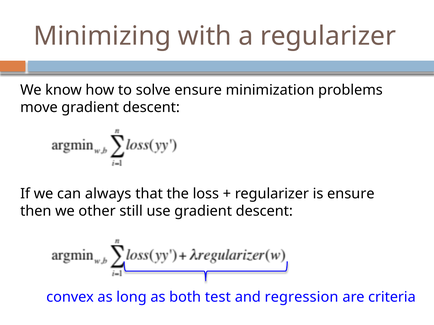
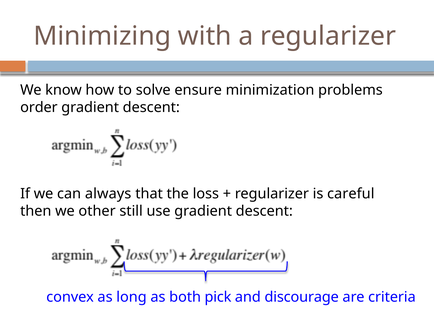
move: move -> order
is ensure: ensure -> careful
test: test -> pick
regression: regression -> discourage
